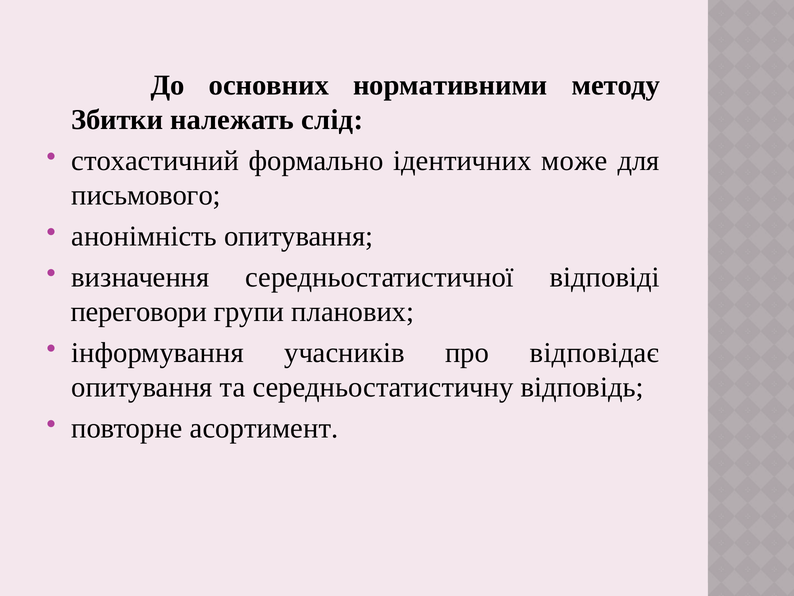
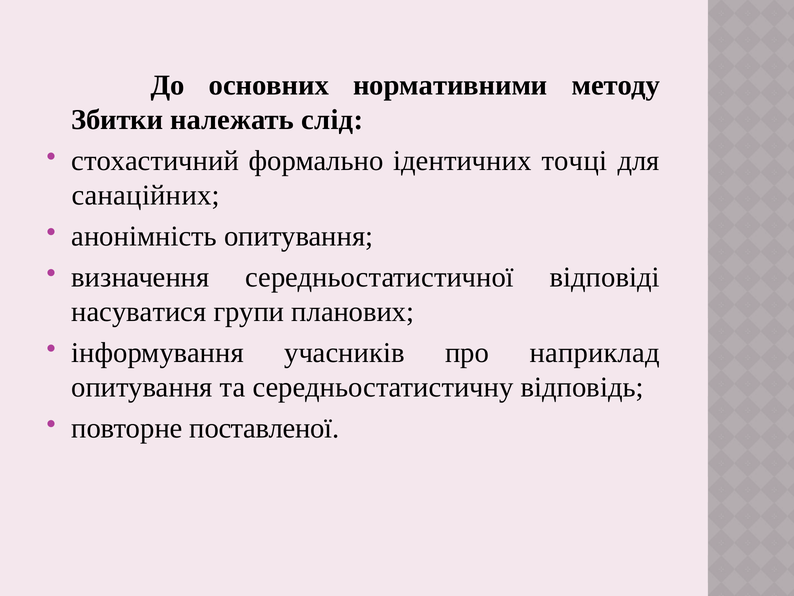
може: може -> точці
письмового: письмового -> санаційних
переговори: переговори -> насуватися
відповідає: відповідає -> наприклад
асортимент: асортимент -> поставленої
